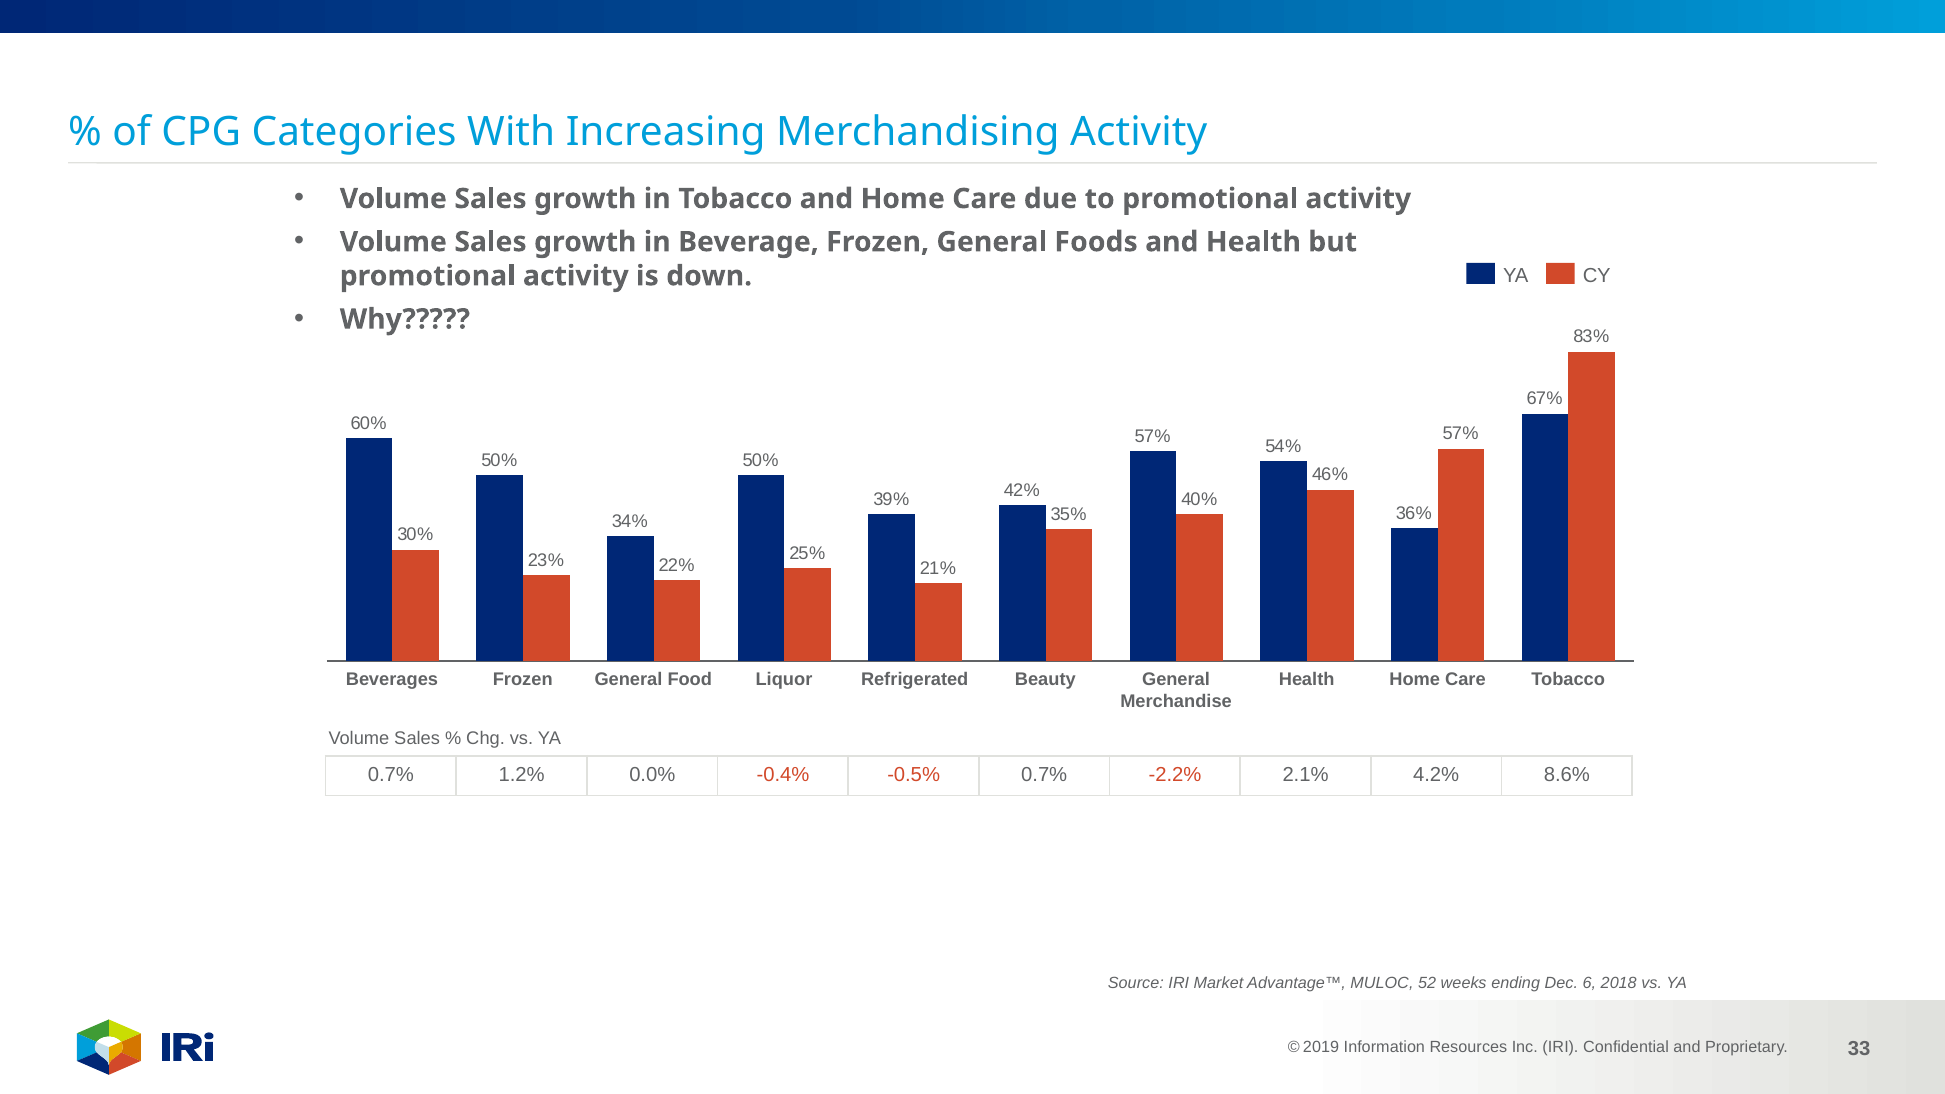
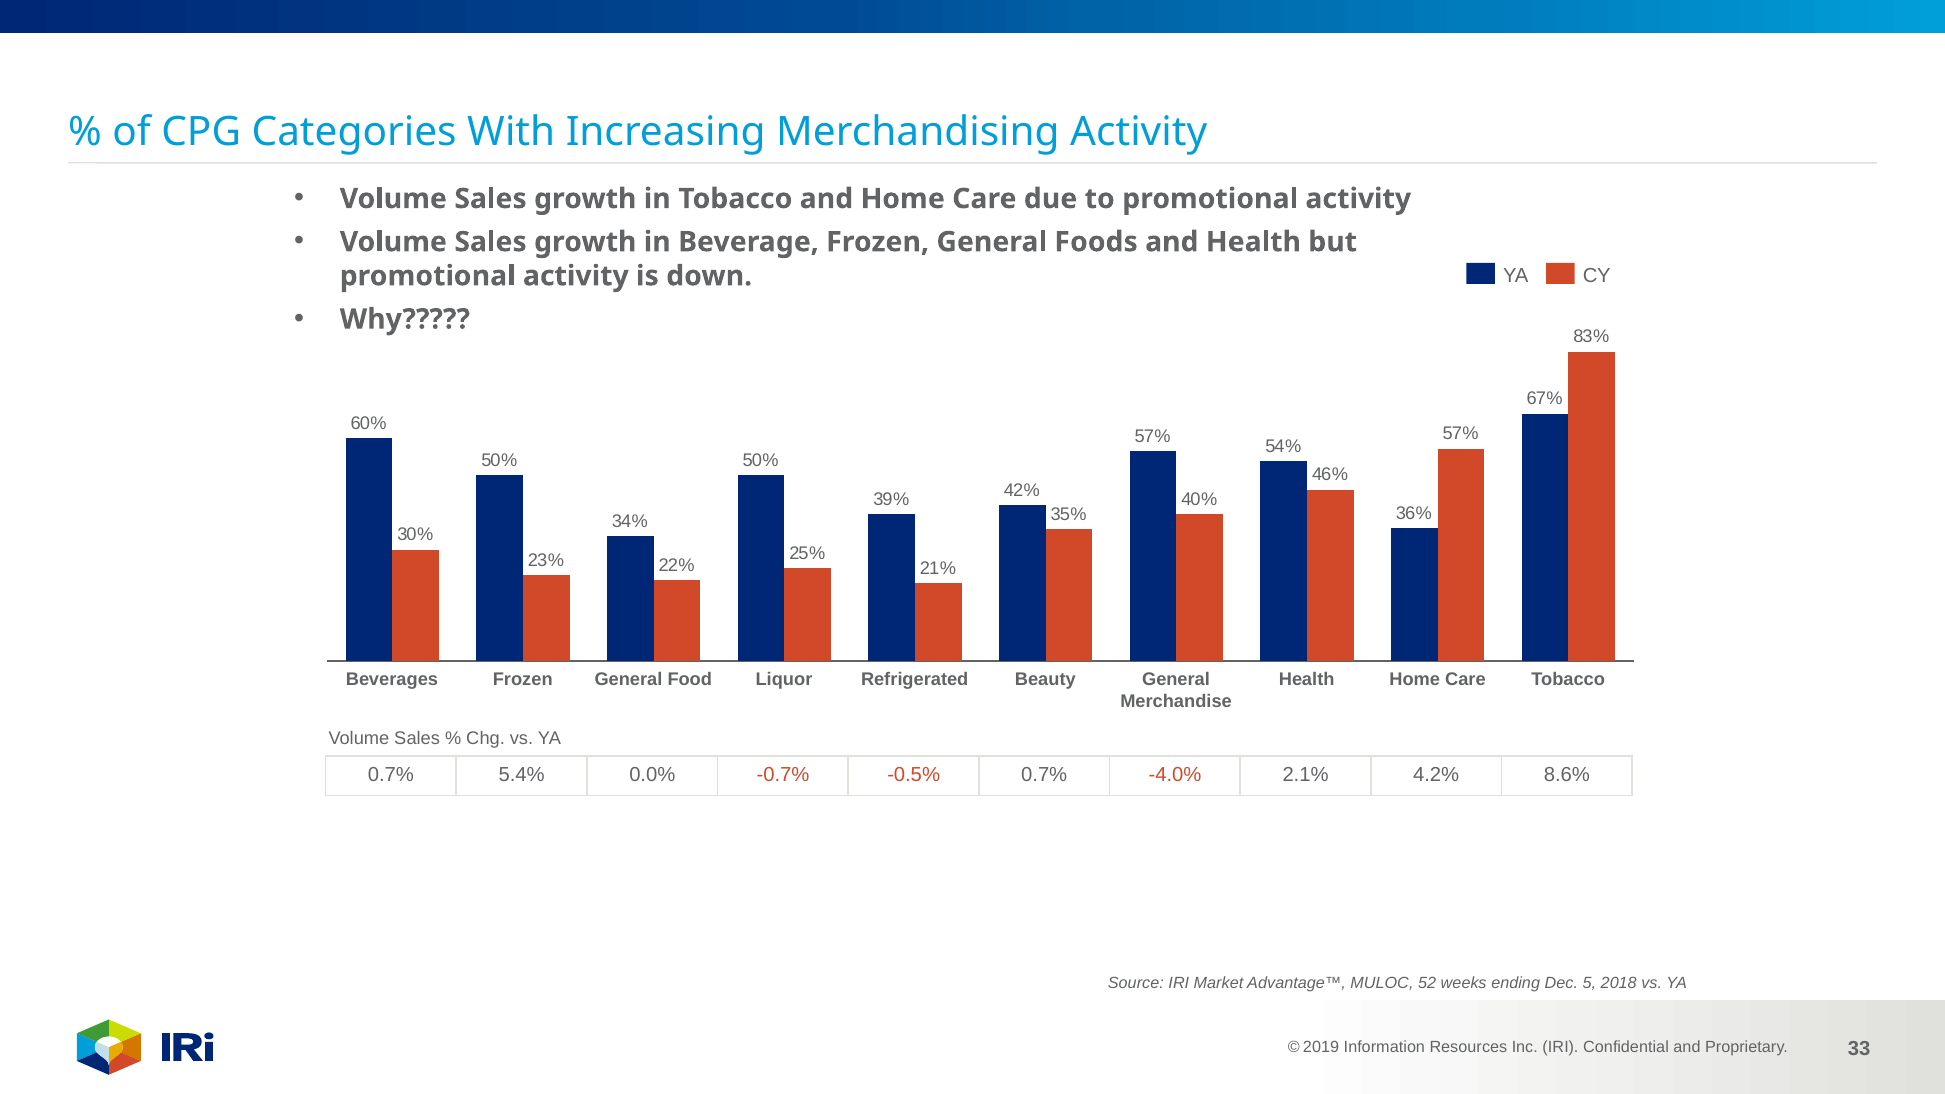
1.2%: 1.2% -> 5.4%
-0.4%: -0.4% -> -0.7%
-2.2%: -2.2% -> -4.0%
6: 6 -> 5
